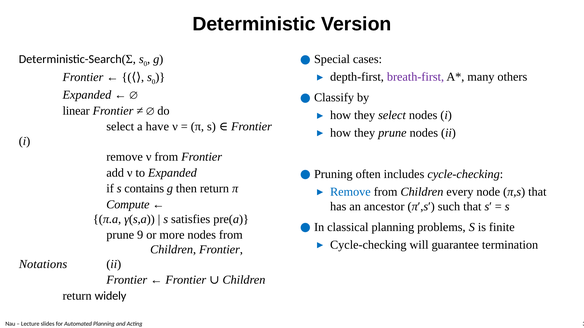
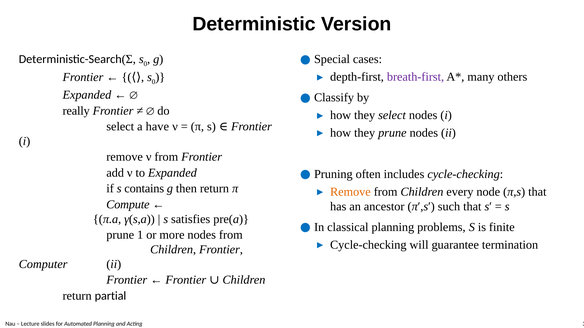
linear: linear -> really
Remove at (350, 192) colour: blue -> orange
9: 9 -> 1
Notations: Notations -> Computer
widely: widely -> partial
